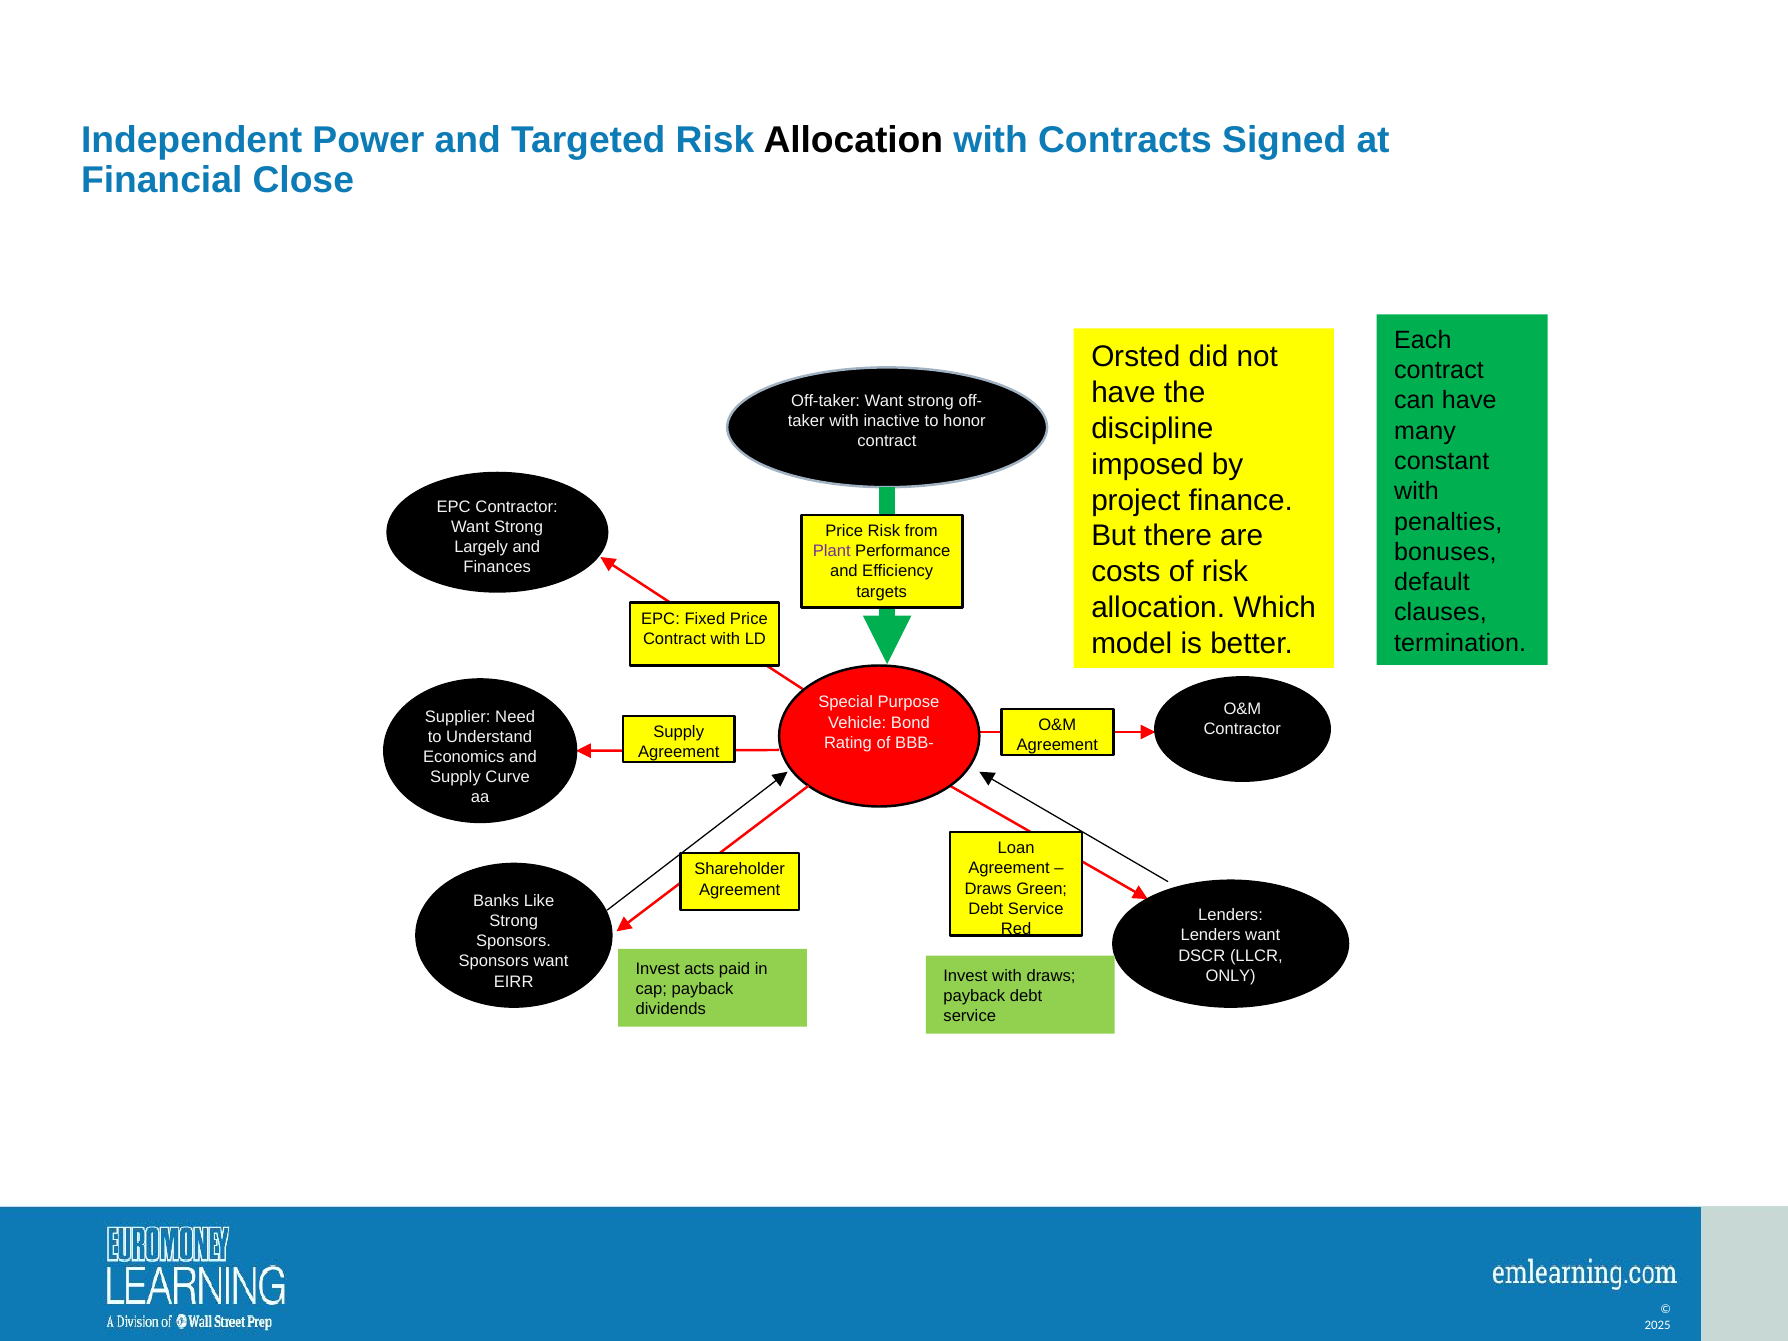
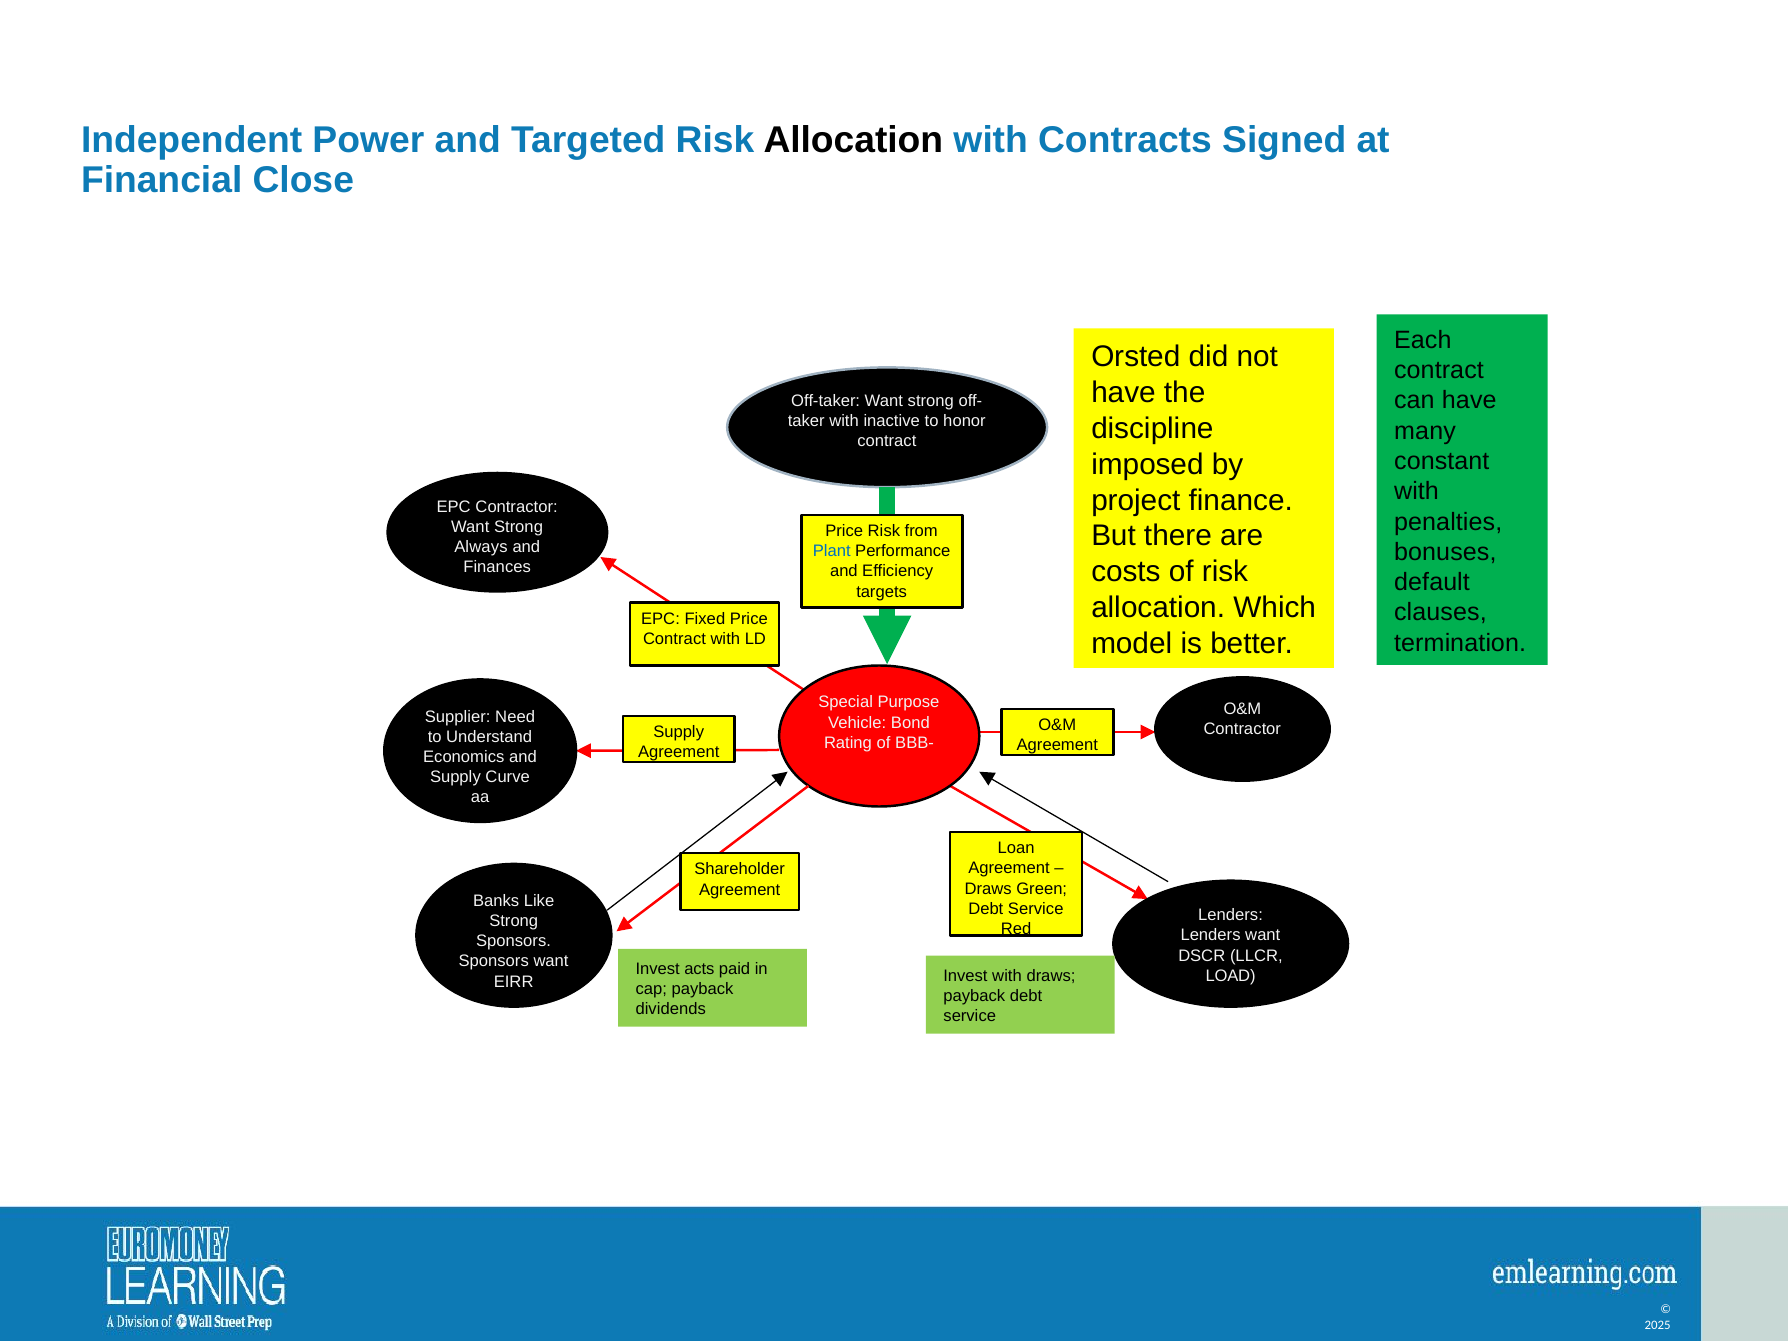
Largely: Largely -> Always
Plant colour: purple -> blue
ONLY: ONLY -> LOAD
